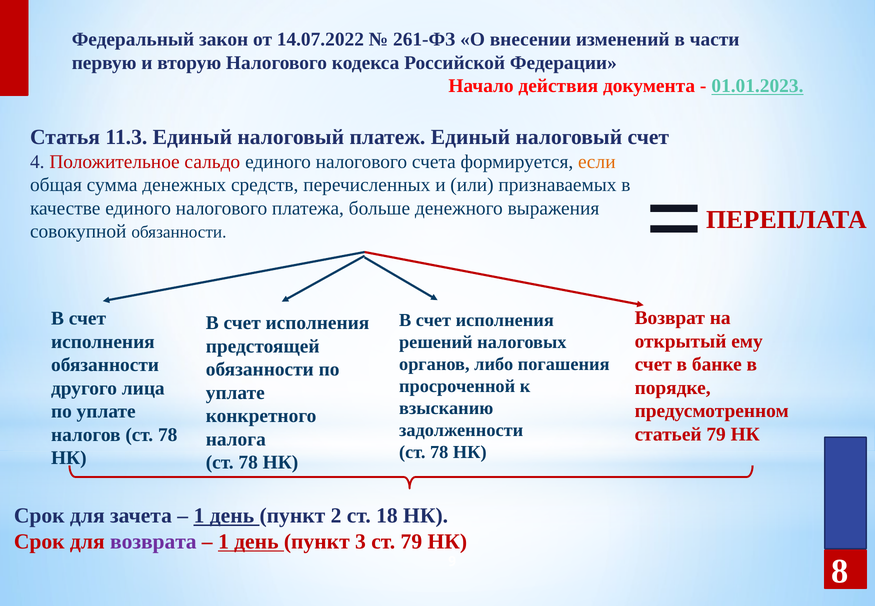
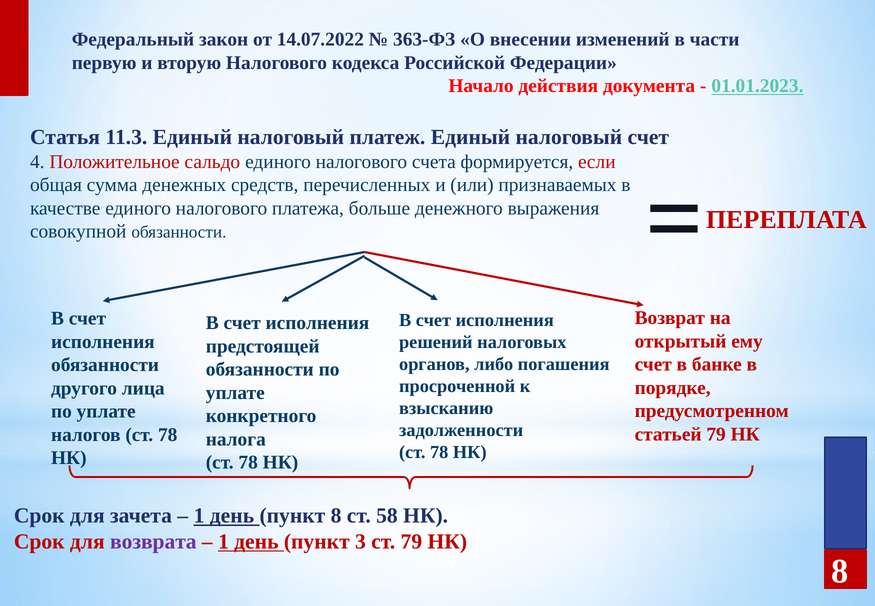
261-ФЗ: 261-ФЗ -> 363-ФЗ
если colour: orange -> red
пункт 2: 2 -> 8
18: 18 -> 58
